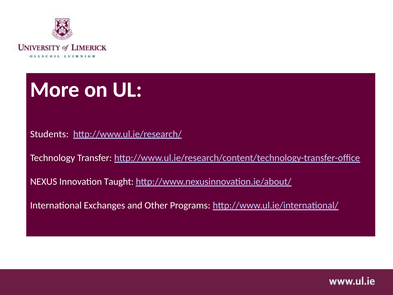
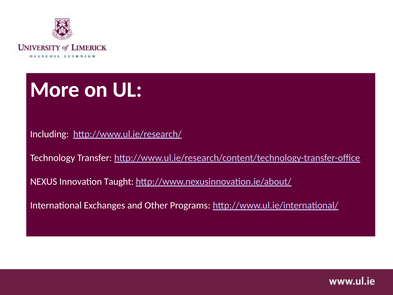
Students: Students -> Including
